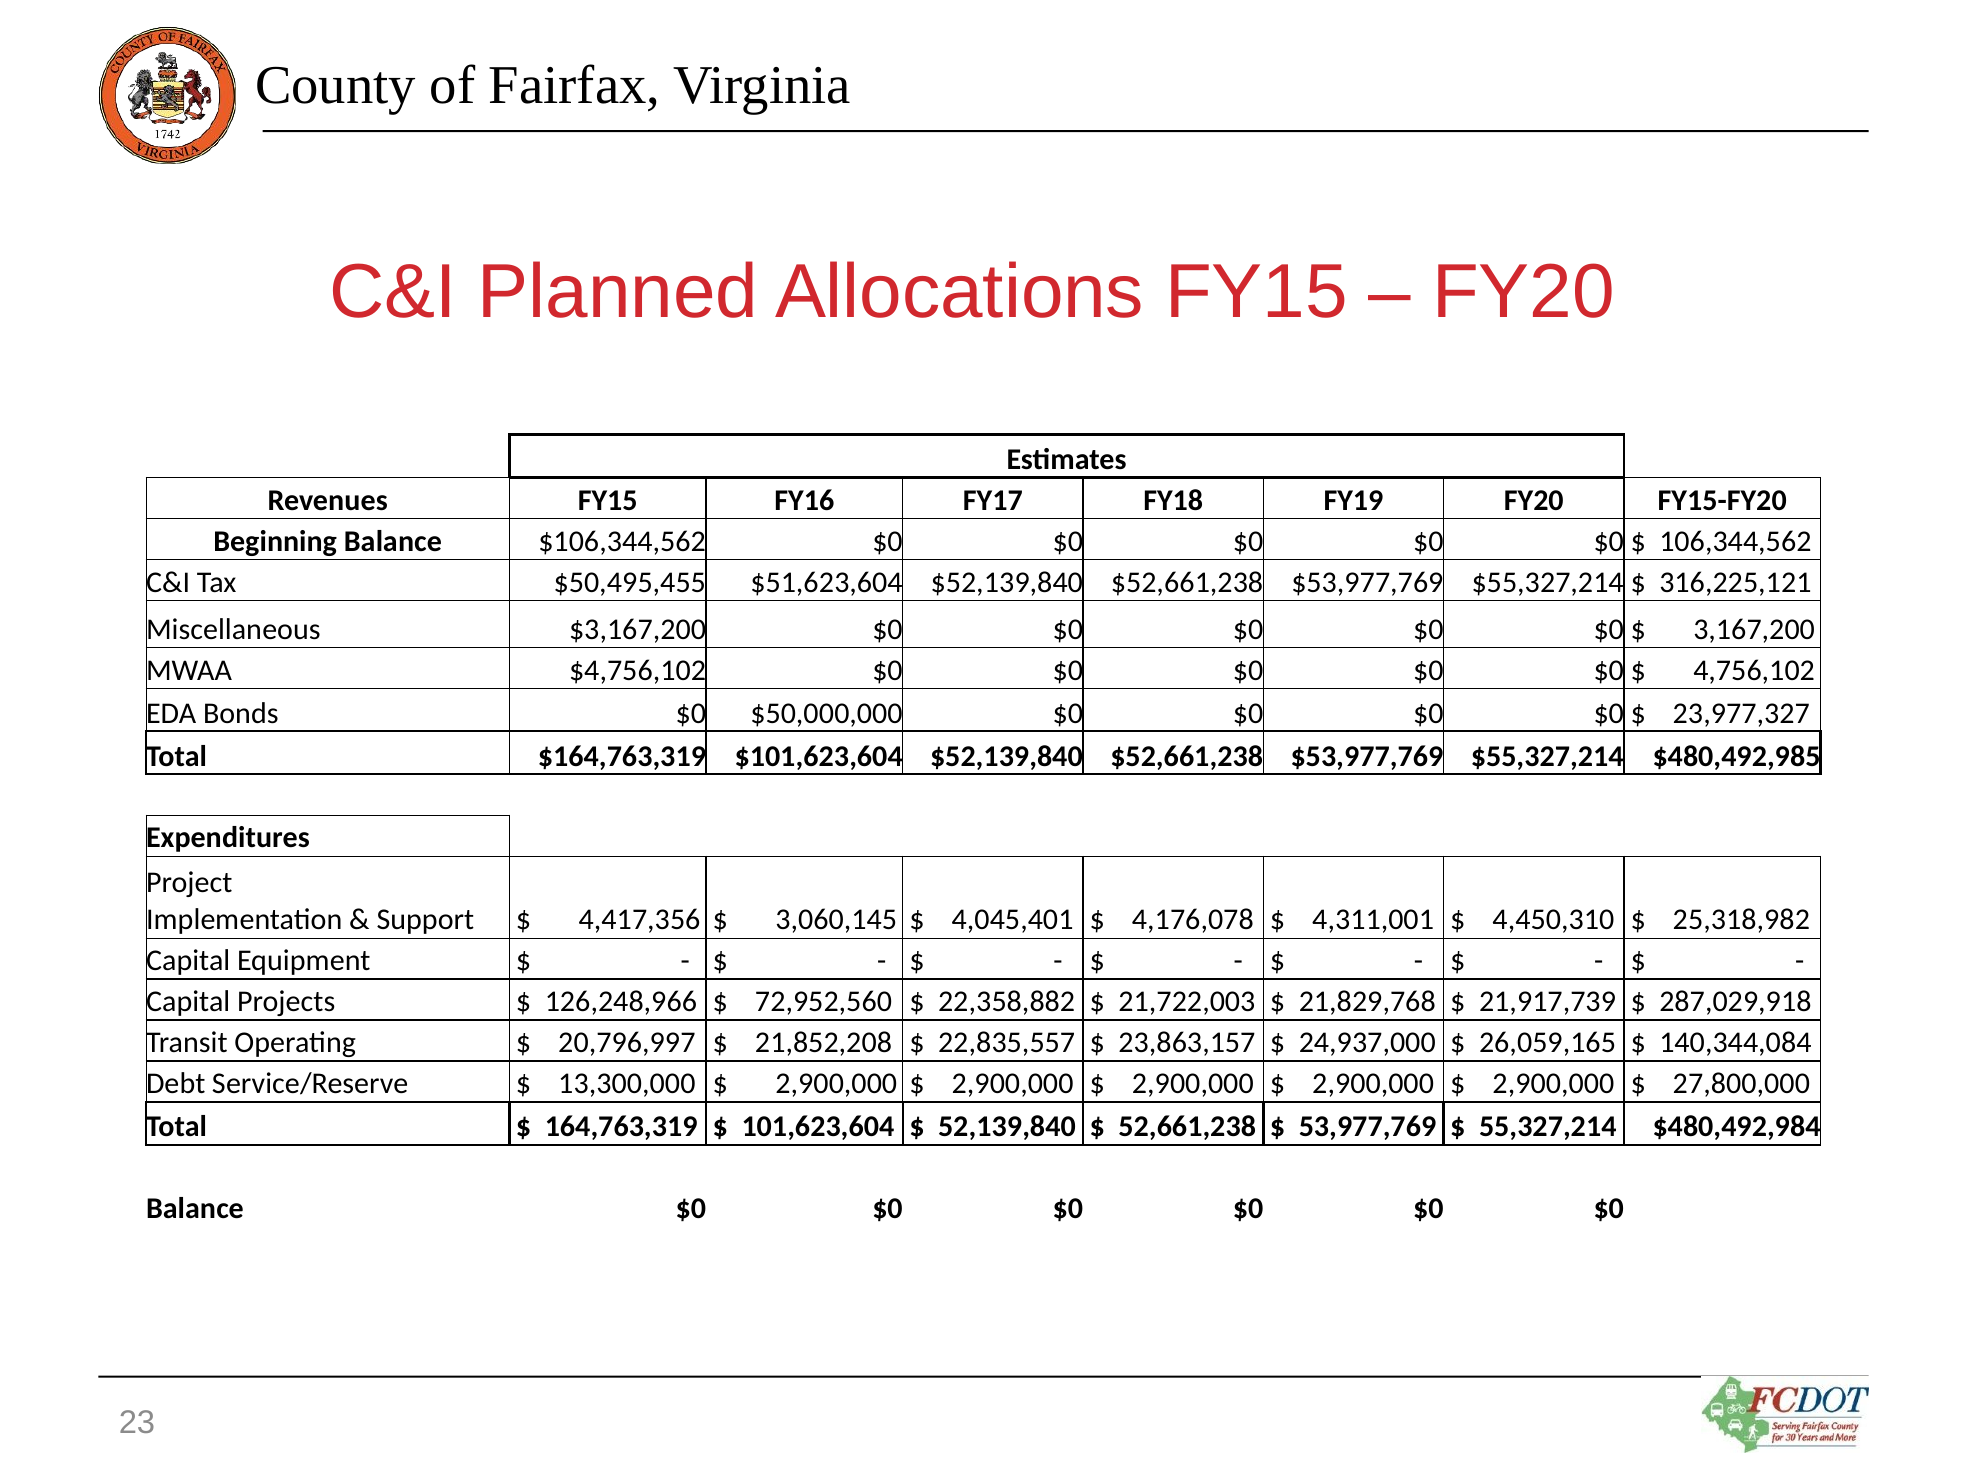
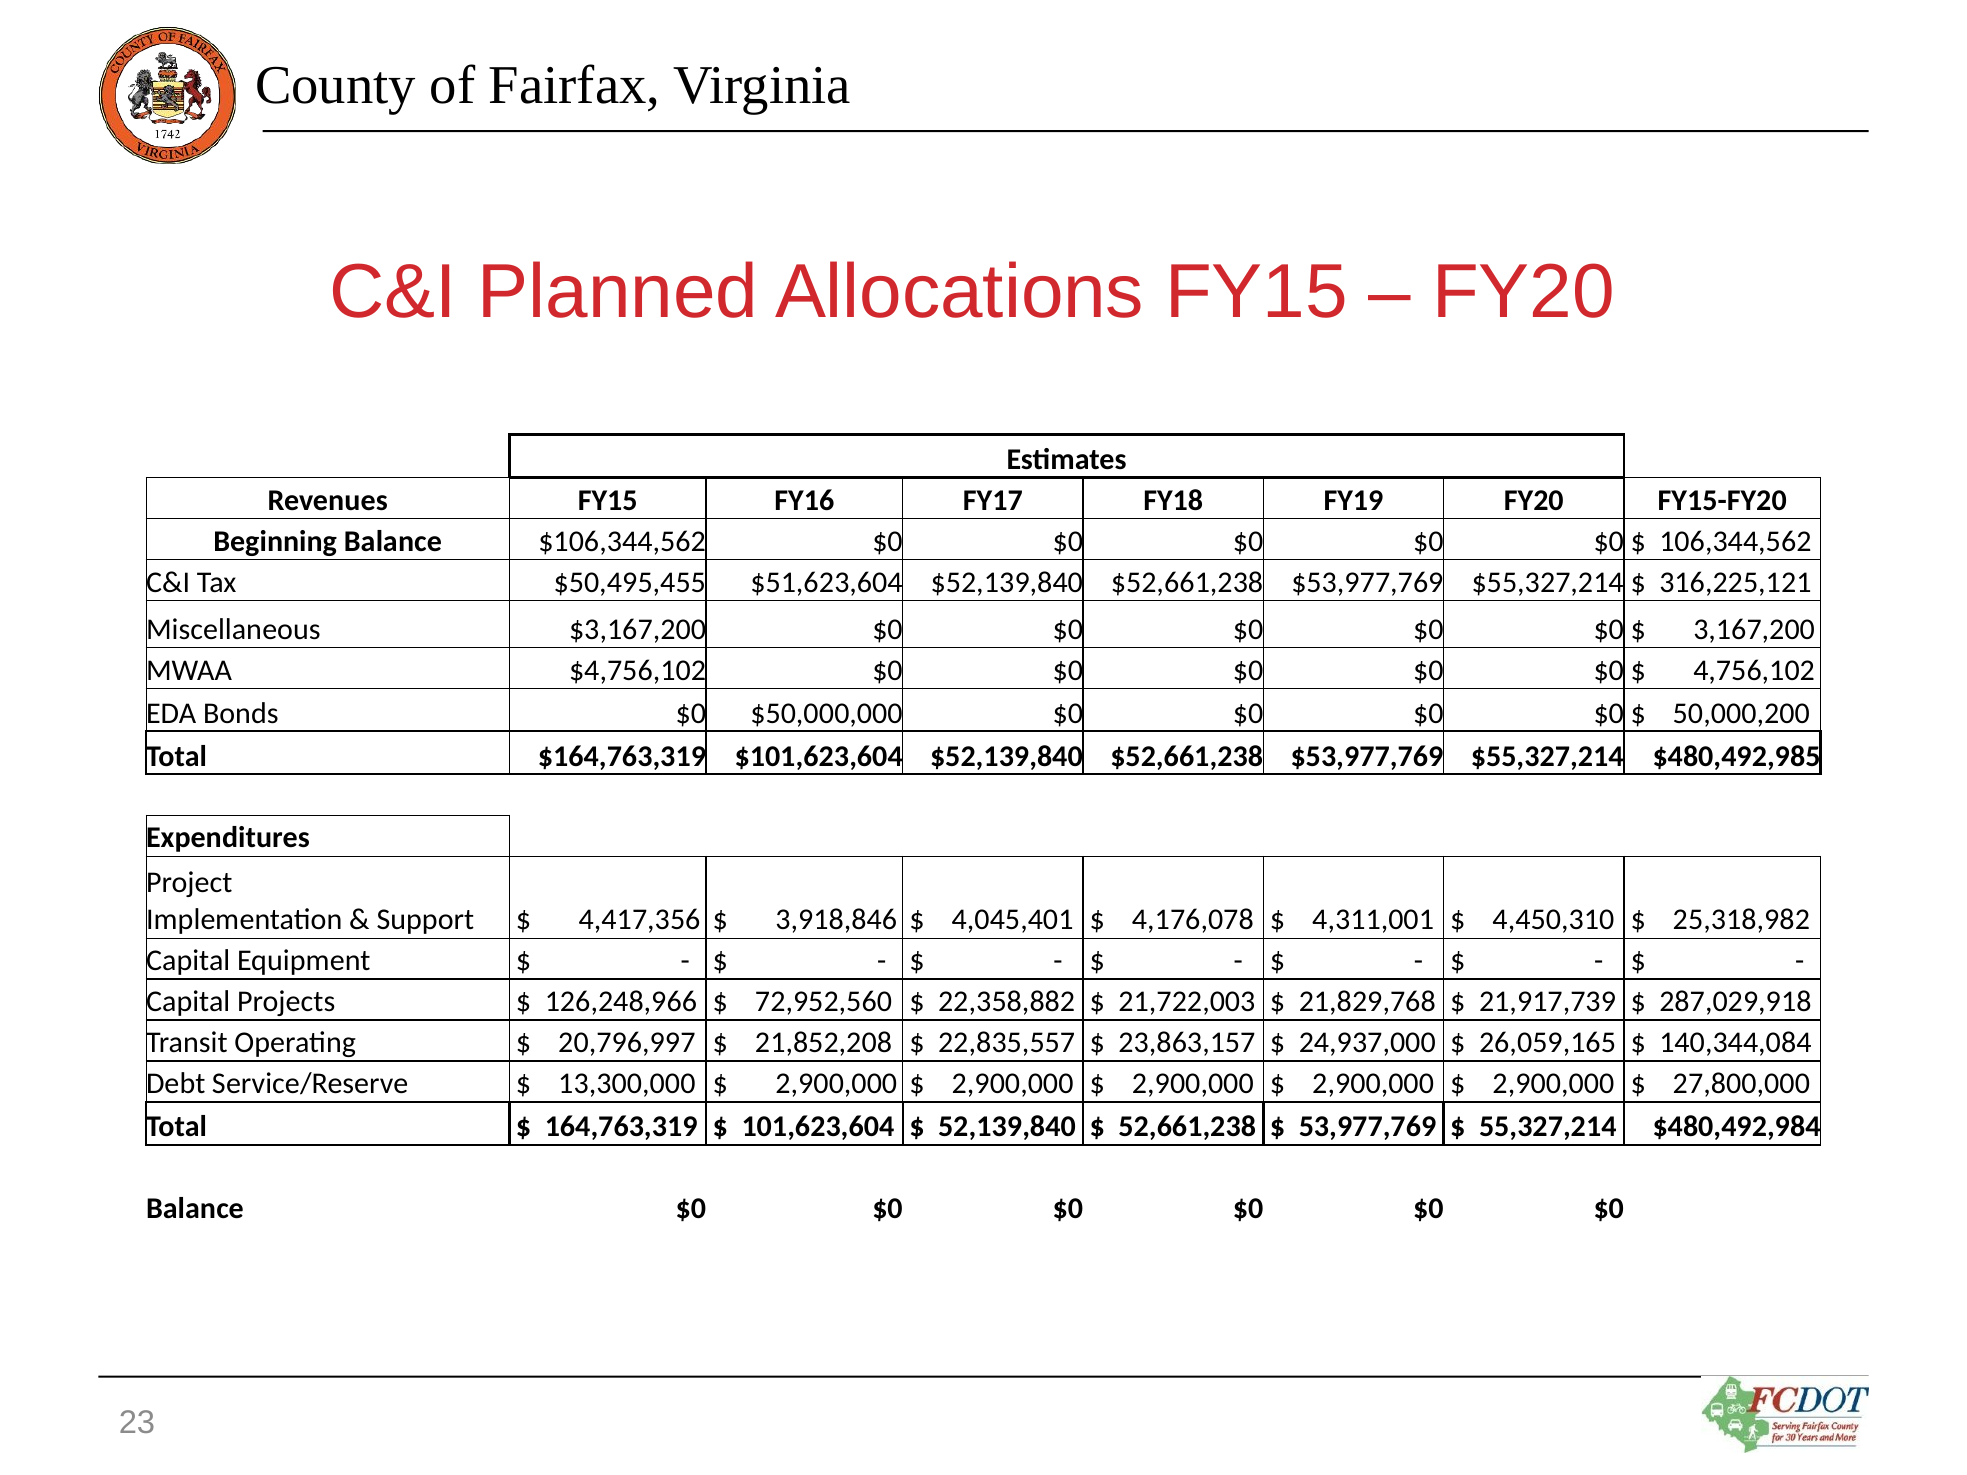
23,977,327: 23,977,327 -> 50,000,200
3,060,145: 3,060,145 -> 3,918,846
